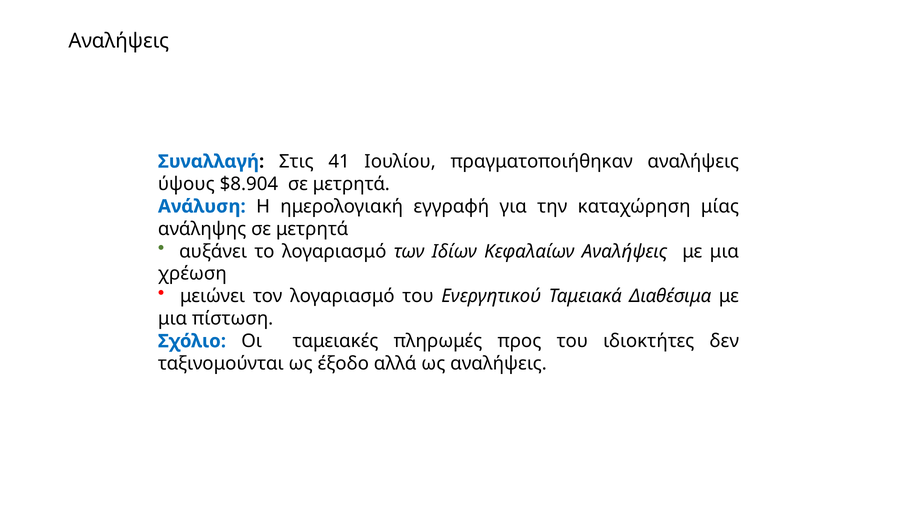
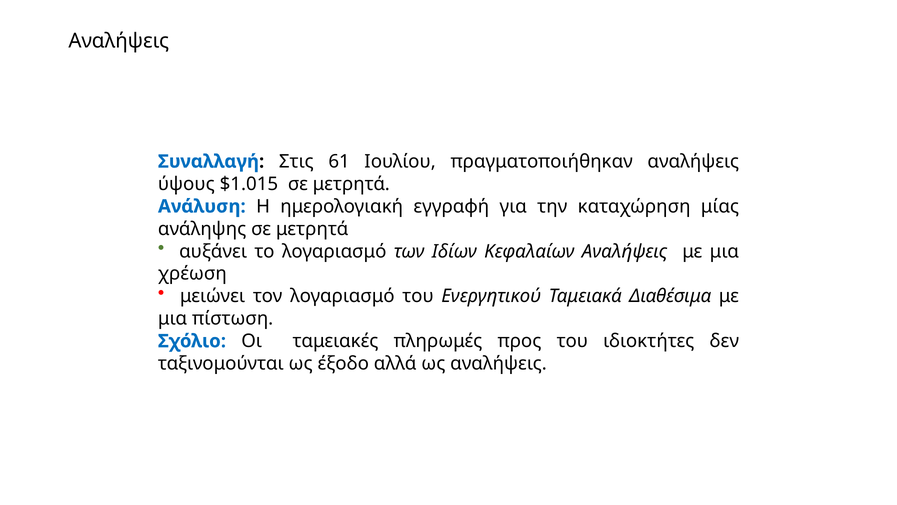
41: 41 -> 61
$8.904: $8.904 -> $1.015
